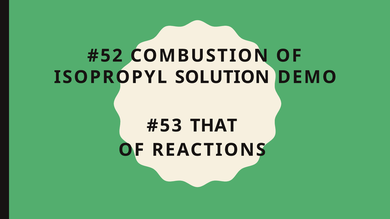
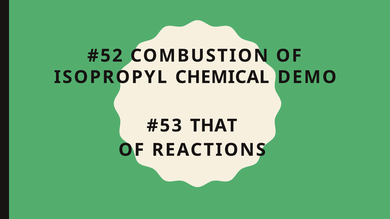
SOLUTION: SOLUTION -> CHEMICAL
